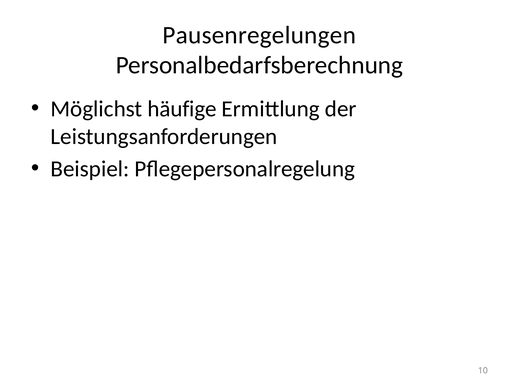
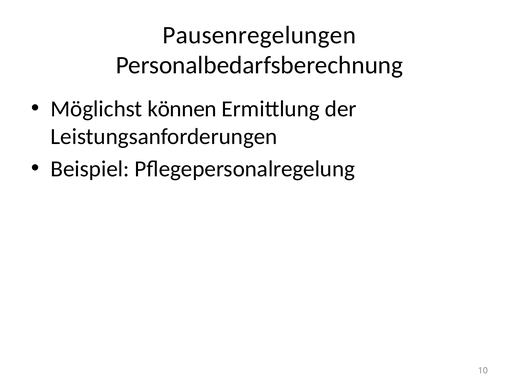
häufige: häufige -> können
